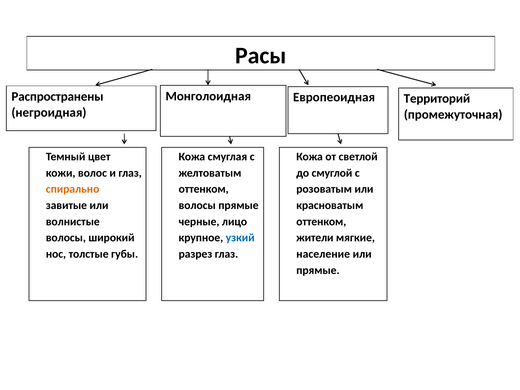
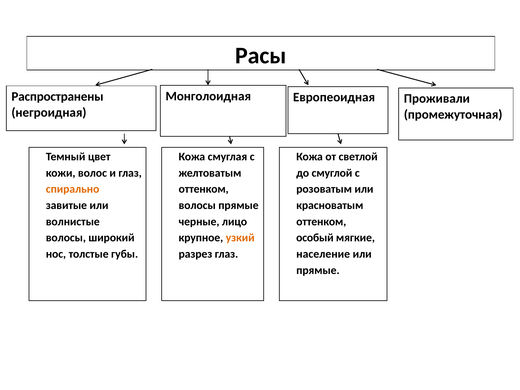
Территорий: Территорий -> Проживали
узкий colour: blue -> orange
жители: жители -> особый
